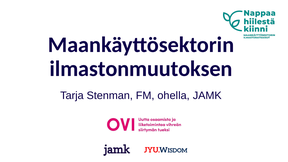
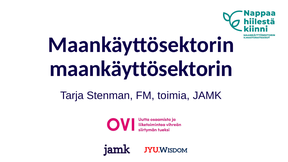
ilmastonmuutoksen at (141, 69): ilmastonmuutoksen -> maankäyttösektorin
ohella: ohella -> toimia
